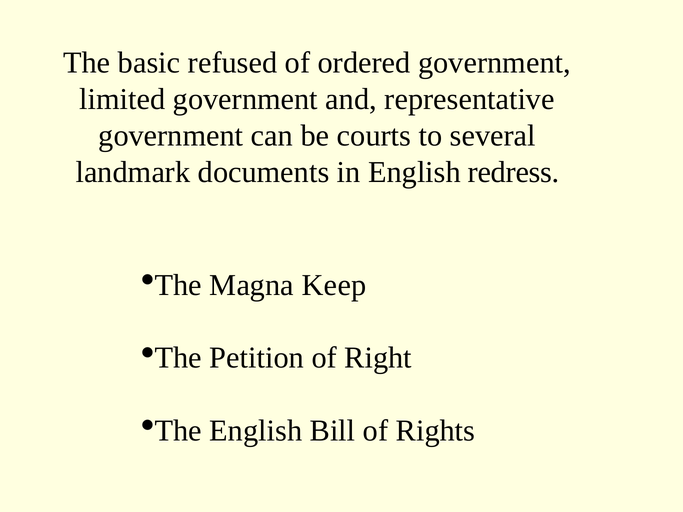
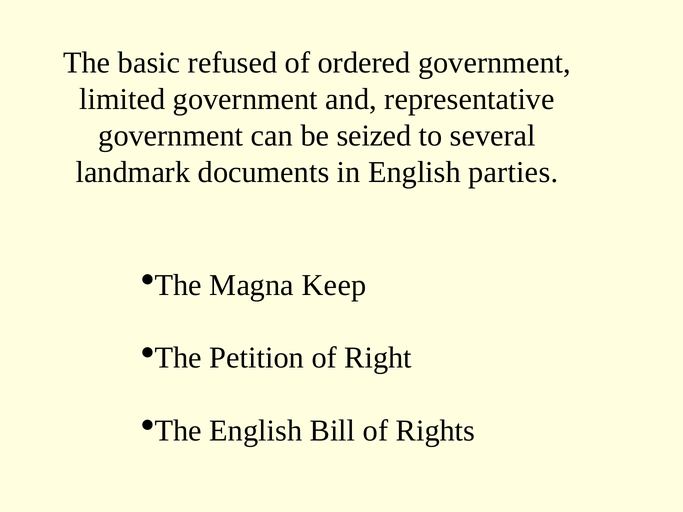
courts: courts -> seized
redress: redress -> parties
